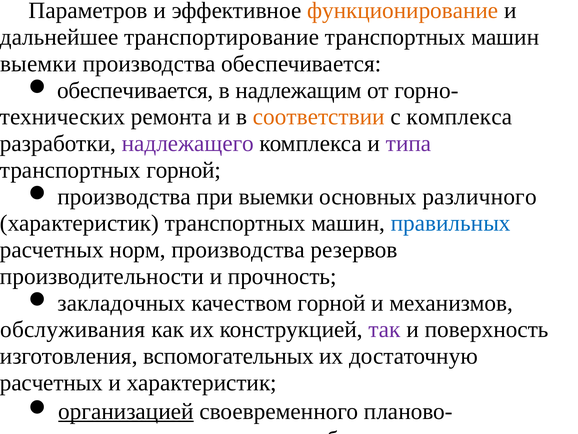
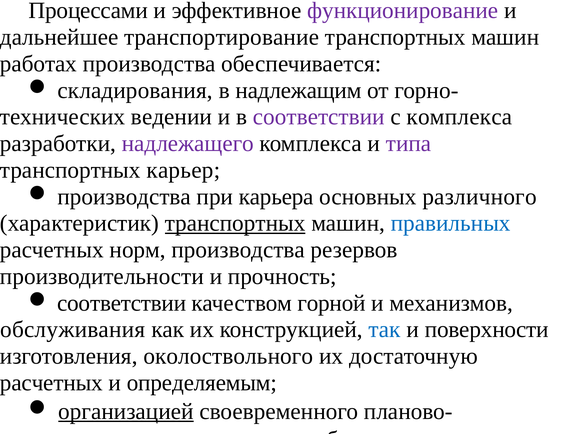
Параметров: Параметров -> Процессами
функционирование colour: orange -> purple
выемки at (38, 64): выемки -> работах
обеспечивается at (135, 90): обеспечивается -> складирования
ремонта at (172, 117): ремонта -> ведении
соответствии at (319, 117) colour: orange -> purple
транспортных горной: горной -> карьер
при выемки: выемки -> карьера
транспортных at (235, 223) underline: none -> present
закладочных at (122, 303): закладочных -> соответствии
так colour: purple -> blue
поверхность: поверхность -> поверхности
вспомогательных: вспомогательных -> околоствольного
и характеристик: характеристик -> определяемым
